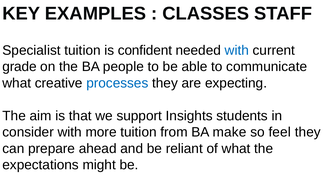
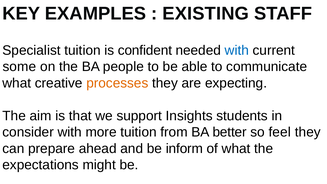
CLASSES: CLASSES -> EXISTING
grade: grade -> some
processes colour: blue -> orange
make: make -> better
reliant: reliant -> inform
